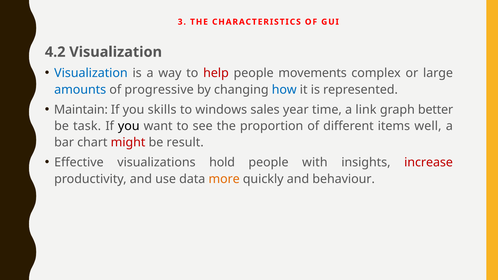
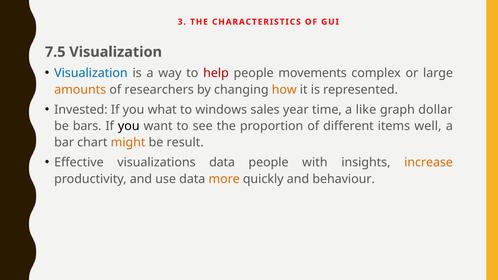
4.2: 4.2 -> 7.5
amounts colour: blue -> orange
progressive: progressive -> researchers
how colour: blue -> orange
Maintain: Maintain -> Invested
skills: skills -> what
link: link -> like
better: better -> dollar
task: task -> bars
might colour: red -> orange
visualizations hold: hold -> data
increase colour: red -> orange
